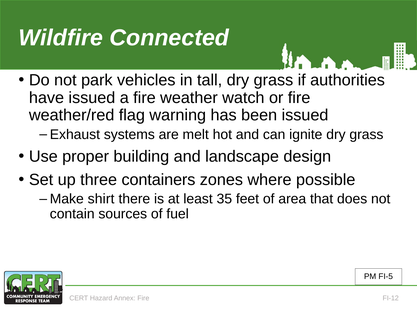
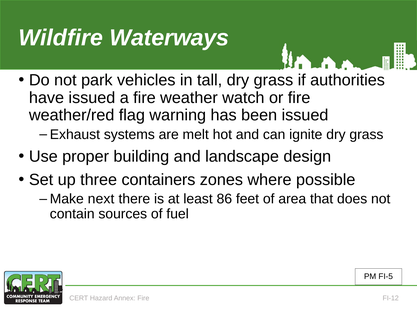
Connected: Connected -> Waterways
shirt: shirt -> next
35: 35 -> 86
